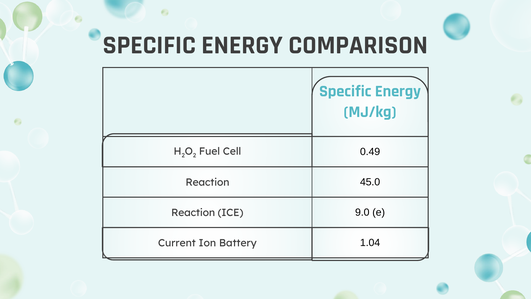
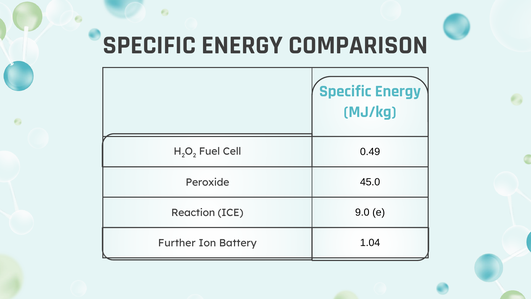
Reaction at (207, 182): Reaction -> Peroxide
Current: Current -> Further
